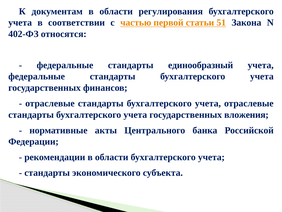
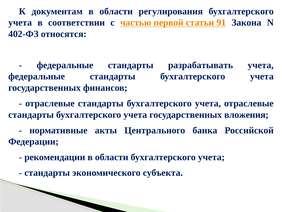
51: 51 -> 91
единообразный: единообразный -> разрабатывать
